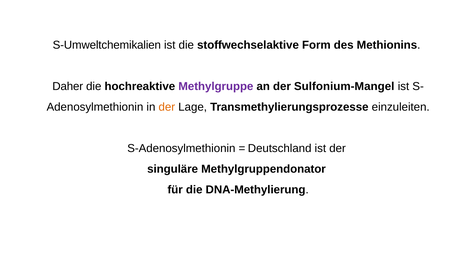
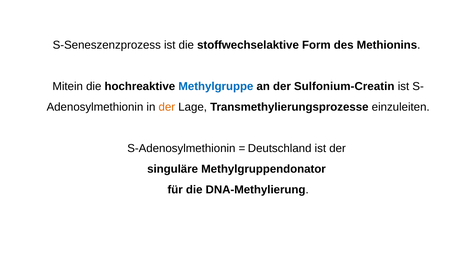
S-Umweltchemikalien: S-Umweltchemikalien -> S-Seneszenzprozess
Daher: Daher -> Mitein
Methylgruppe colour: purple -> blue
Sulfonium-Mangel: Sulfonium-Mangel -> Sulfonium-Creatin
